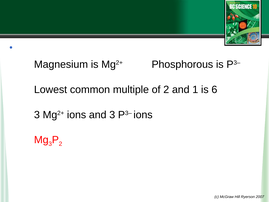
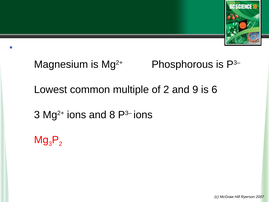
1: 1 -> 9
and 3: 3 -> 8
